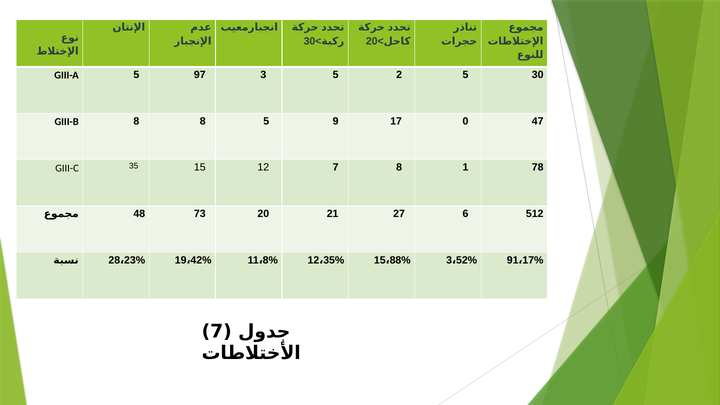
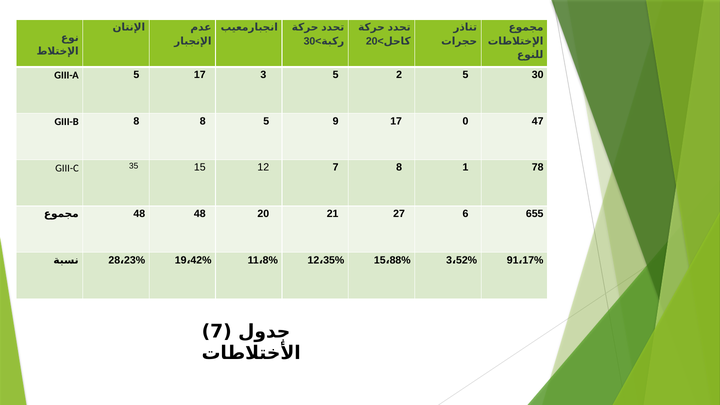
5 97: 97 -> 17
48 73: 73 -> 48
512: 512 -> 655
